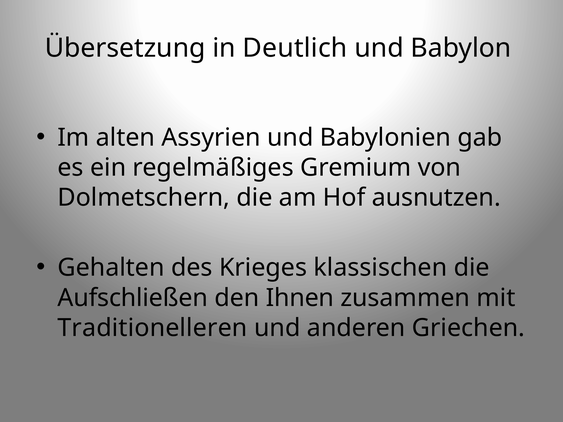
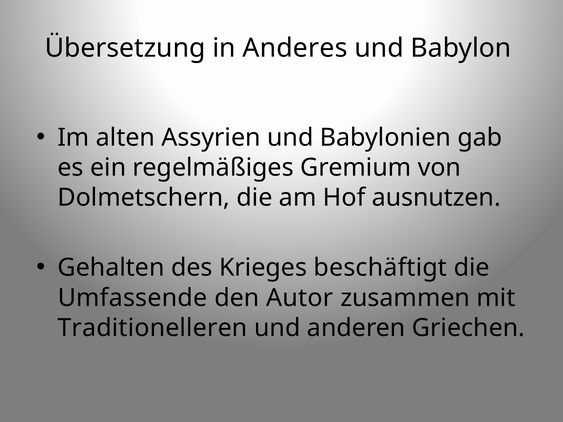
Deutlich: Deutlich -> Anderes
klassischen: klassischen -> beschäftigt
Aufschließen: Aufschließen -> Umfassende
Ihnen: Ihnen -> Autor
